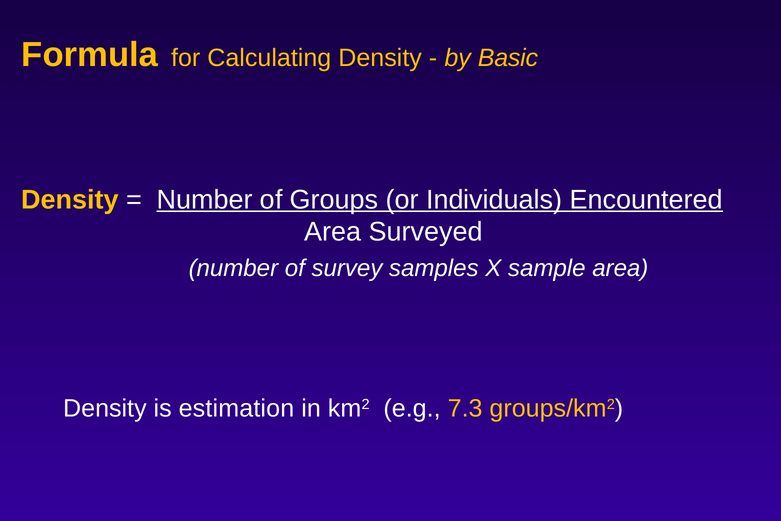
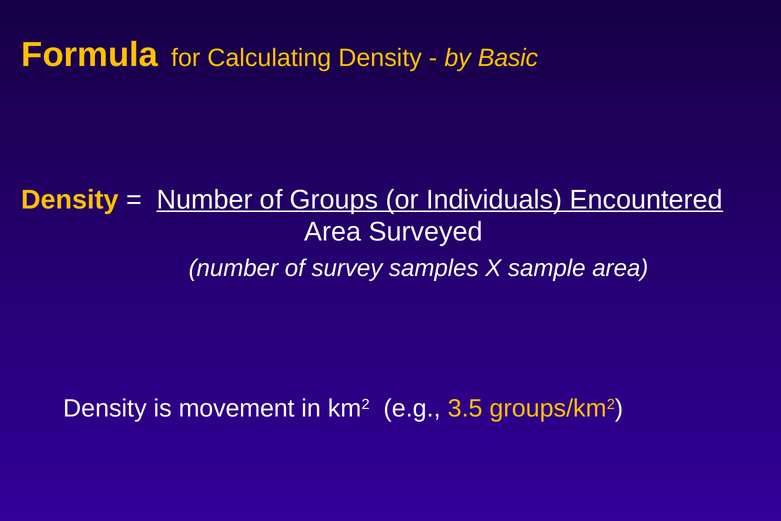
estimation: estimation -> movement
7.3: 7.3 -> 3.5
